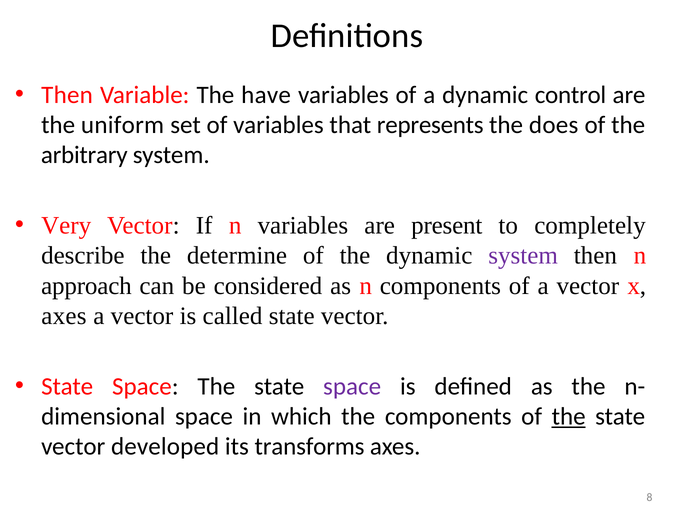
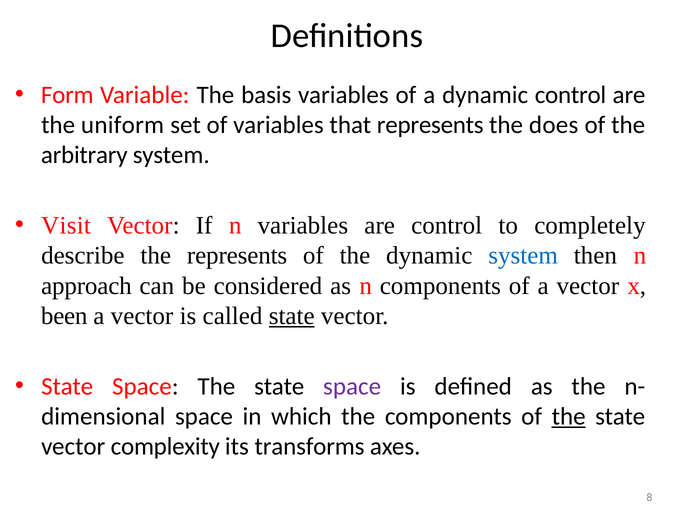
Then at (67, 95): Then -> Form
have: have -> basis
Very: Very -> Visit
are present: present -> control
the determine: determine -> represents
system at (523, 255) colour: purple -> blue
axes at (64, 316): axes -> been
state at (292, 316) underline: none -> present
developed: developed -> complexity
